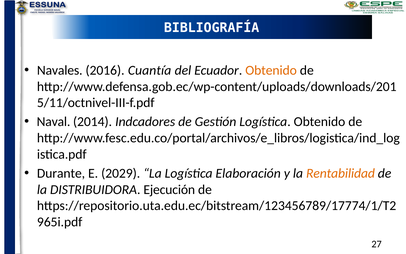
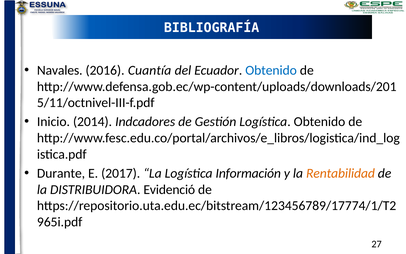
Obtenido at (271, 70) colour: orange -> blue
Naval: Naval -> Inicio
2029: 2029 -> 2017
Elaboración: Elaboración -> Información
Ejecución: Ejecución -> Evidenció
